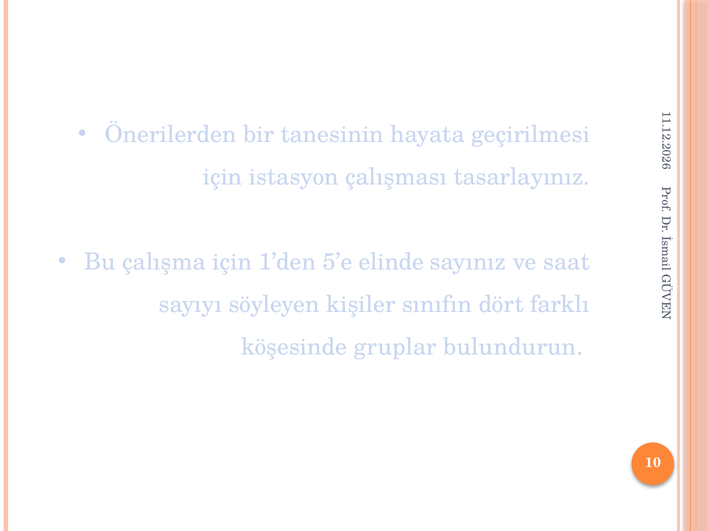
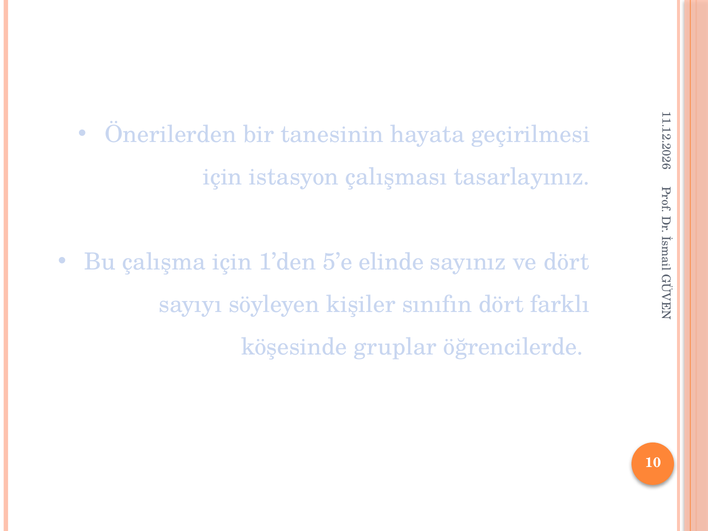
ve saat: saat -> dört
bulundurun: bulundurun -> öğrencilerde
